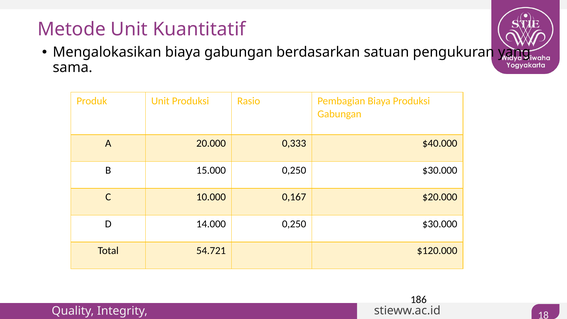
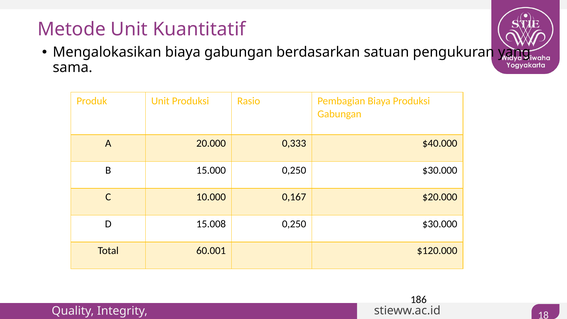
14.000: 14.000 -> 15.008
54.721: 54.721 -> 60.001
